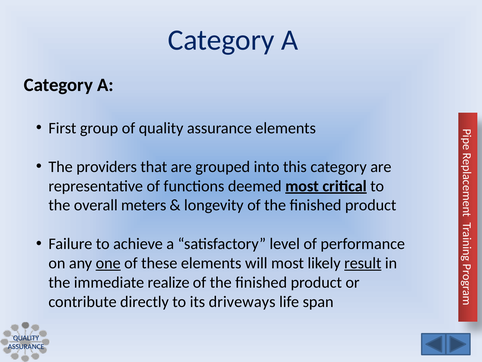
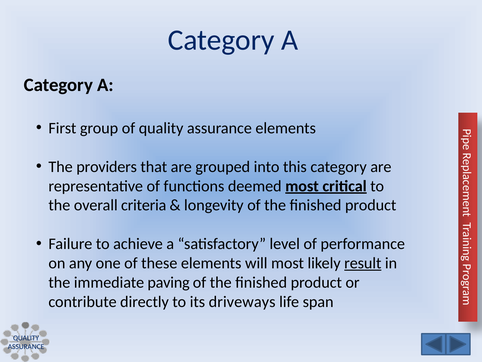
meters: meters -> criteria
one underline: present -> none
realize: realize -> paving
